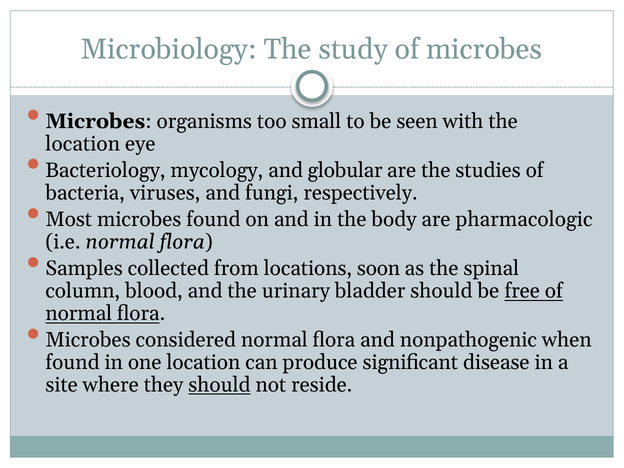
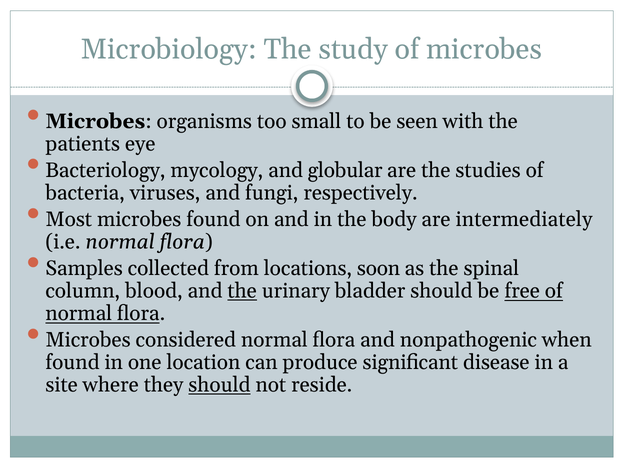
location at (83, 144): location -> patients
pharmacologic: pharmacologic -> intermediately
the at (242, 291) underline: none -> present
